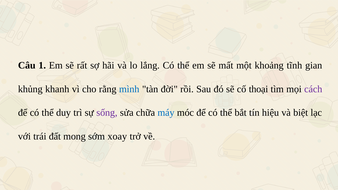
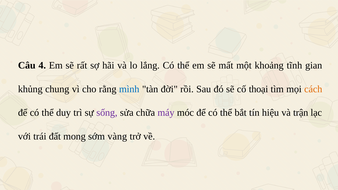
1: 1 -> 4
khanh: khanh -> chung
cách colour: purple -> orange
máy colour: blue -> purple
biệt: biệt -> trận
xoay: xoay -> vàng
